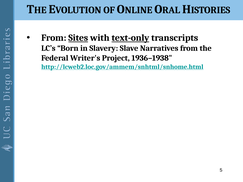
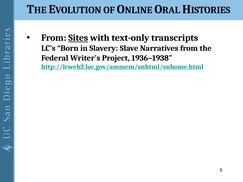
text-only underline: present -> none
